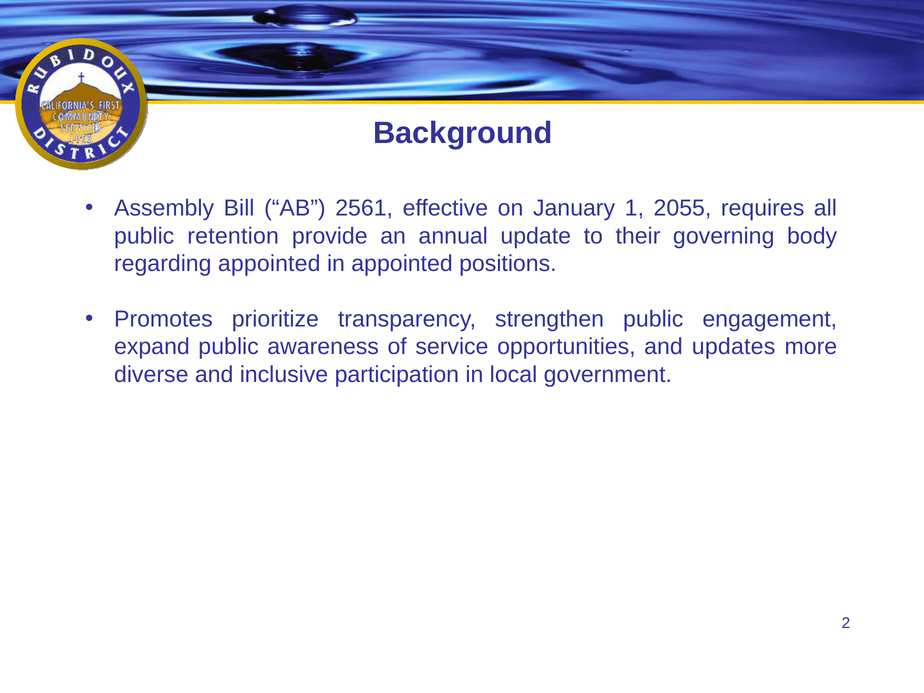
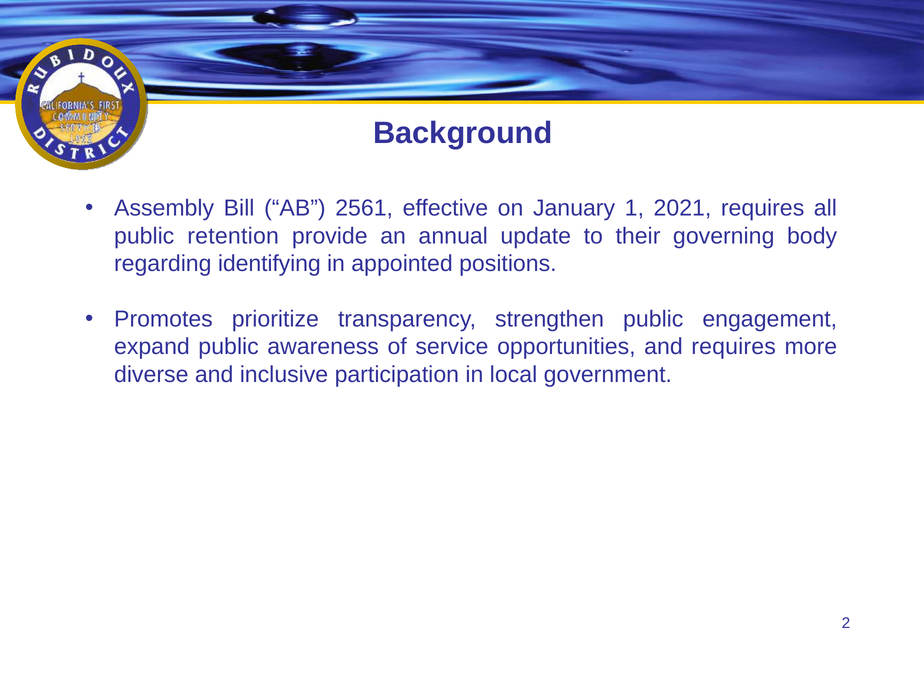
2055: 2055 -> 2021
regarding appointed: appointed -> identifying
and updates: updates -> requires
